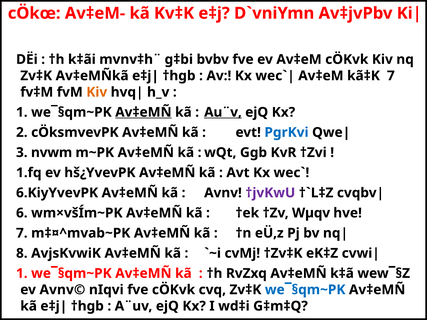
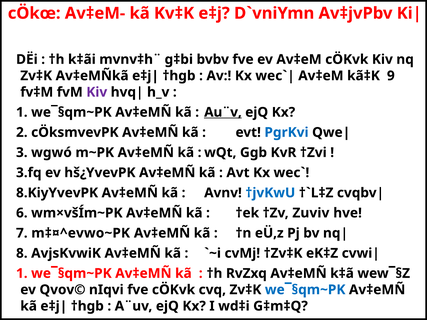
kã‡K 7: 7 -> 9
Kiv at (97, 92) colour: orange -> purple
Av‡eMÑ at (143, 112) underline: present -> none
nvwm: nvwm -> wgwó
1.fq: 1.fq -> 3.fq
6.KiyYvevPK: 6.KiyYvevPK -> 8.KiyYvevPK
†jvKwU colour: purple -> blue
Wµqv: Wµqv -> Zuviv
m‡¤^mvab~PK: m‡¤^mvab~PK -> m‡¤^evwo~PK
Avnv©: Avnv© -> Qvov©
